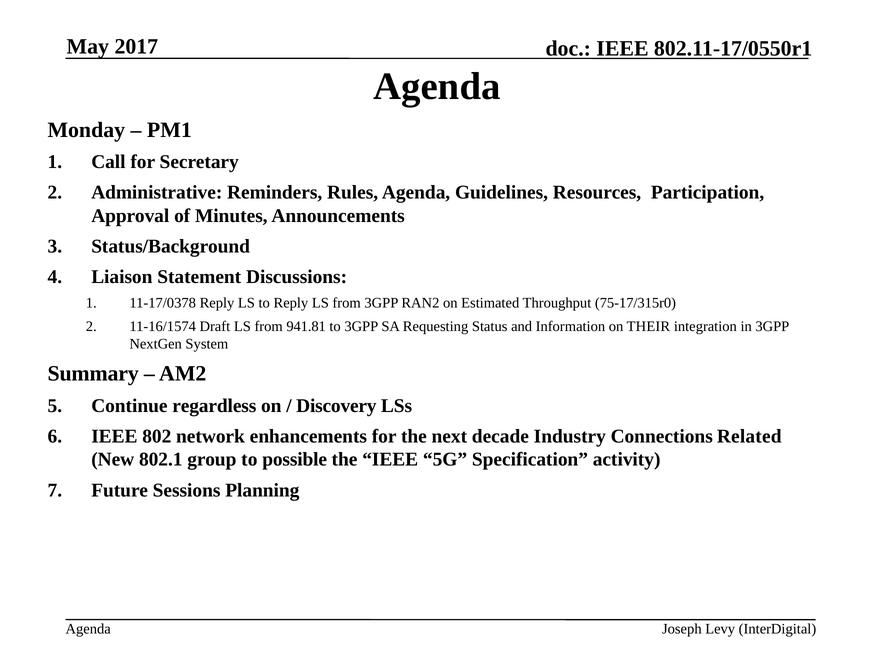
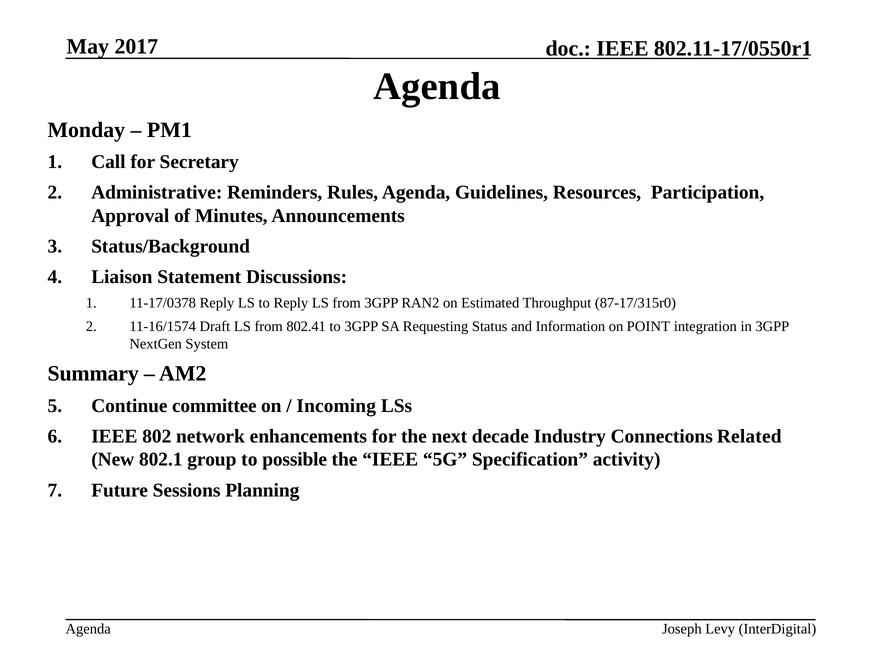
75-17/315r0: 75-17/315r0 -> 87-17/315r0
941.81: 941.81 -> 802.41
THEIR: THEIR -> POINT
regardless: regardless -> committee
Discovery: Discovery -> Incoming
